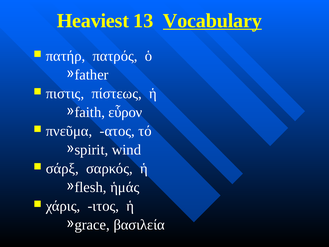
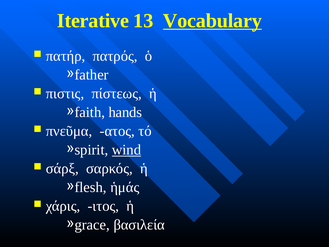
Heaviest: Heaviest -> Iterative
εὗρον: εὗρον -> hands
wind underline: none -> present
